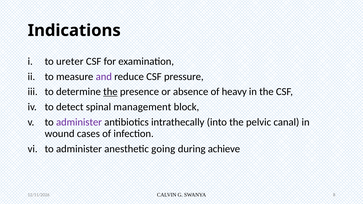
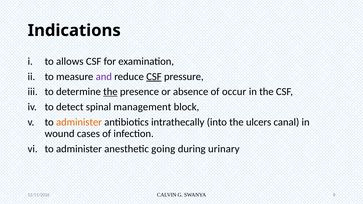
ureter: ureter -> allows
CSF at (154, 77) underline: none -> present
heavy: heavy -> occur
administer at (79, 122) colour: purple -> orange
pelvic: pelvic -> ulcers
achieve: achieve -> urinary
